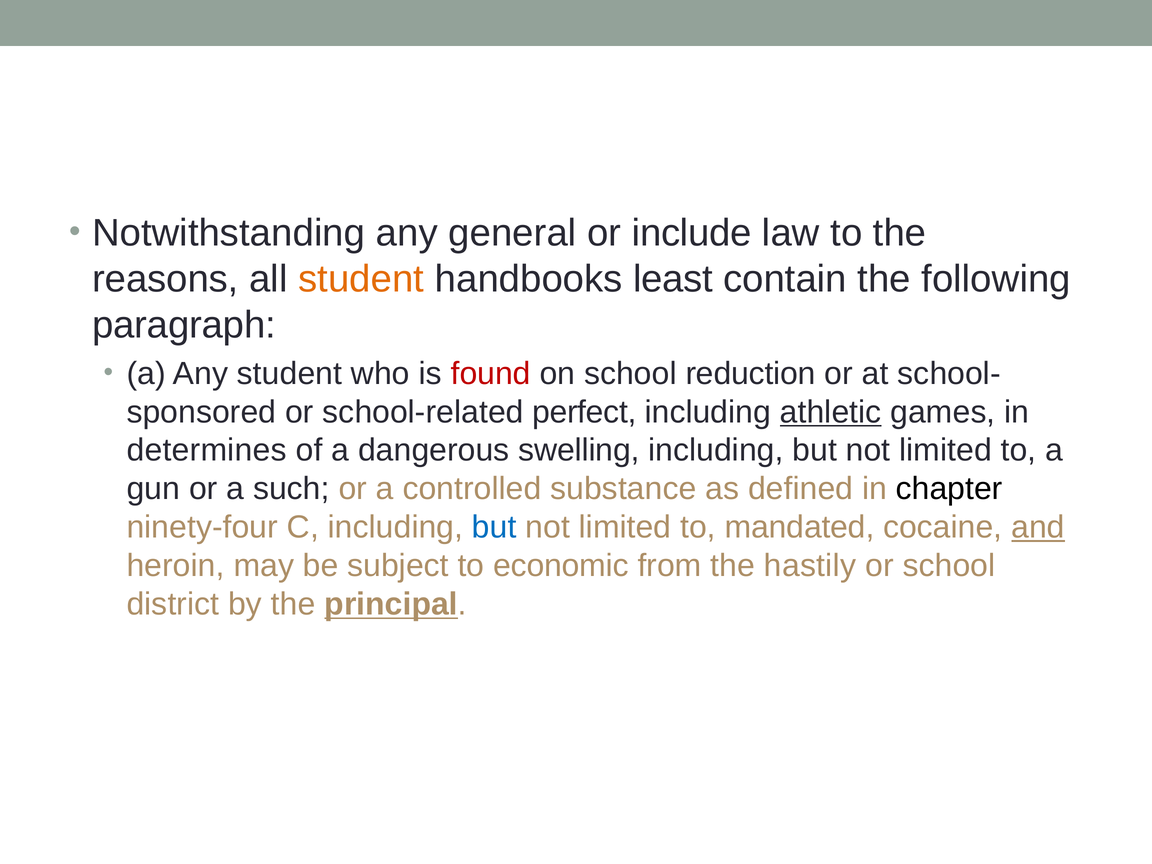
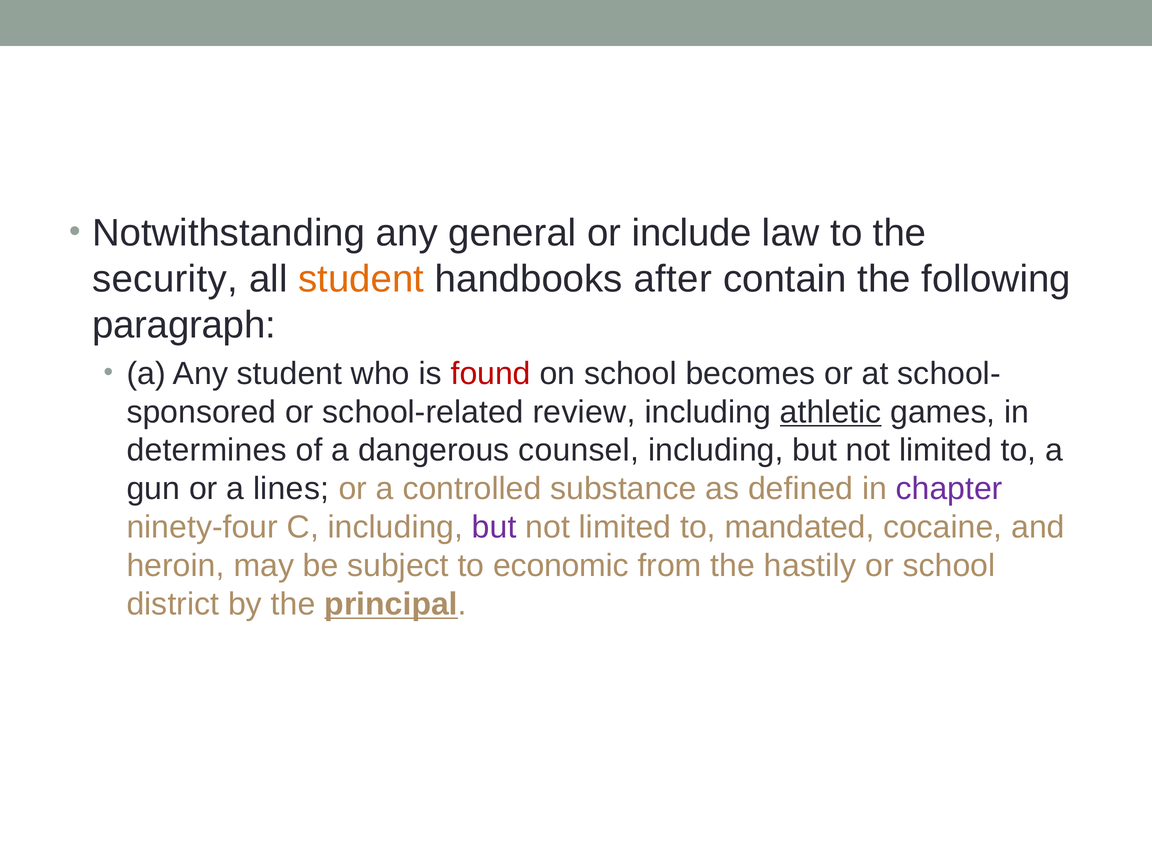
reasons: reasons -> security
least: least -> after
reduction: reduction -> becomes
perfect: perfect -> review
swelling: swelling -> counsel
such: such -> lines
chapter colour: black -> purple
but at (494, 527) colour: blue -> purple
and underline: present -> none
